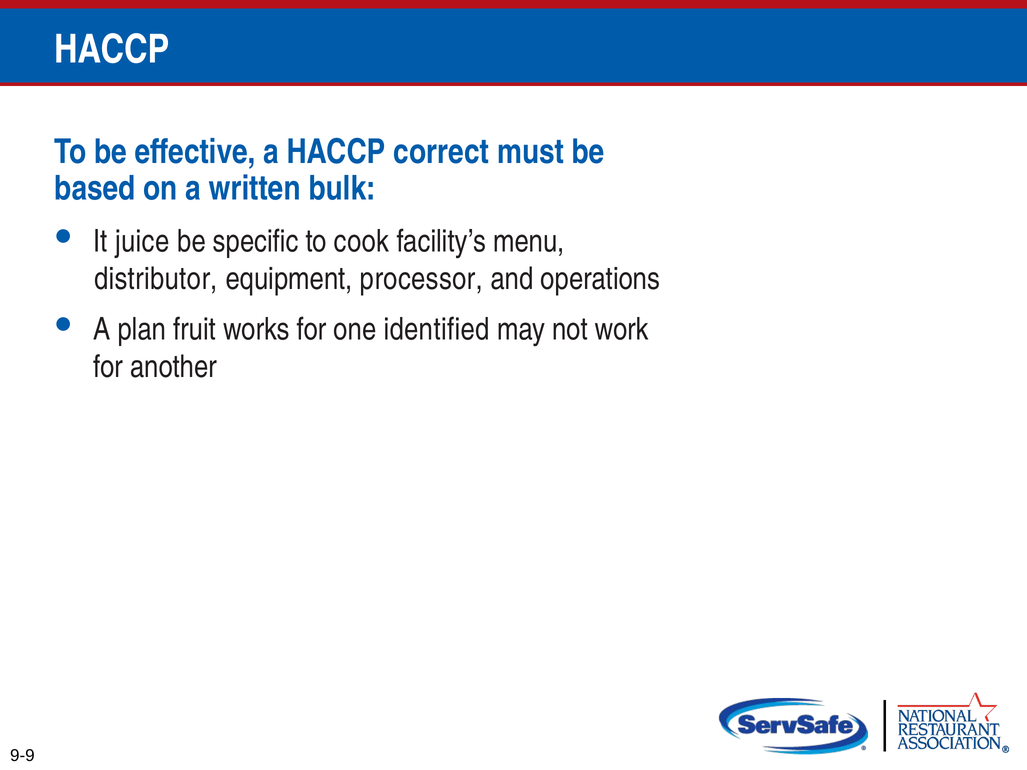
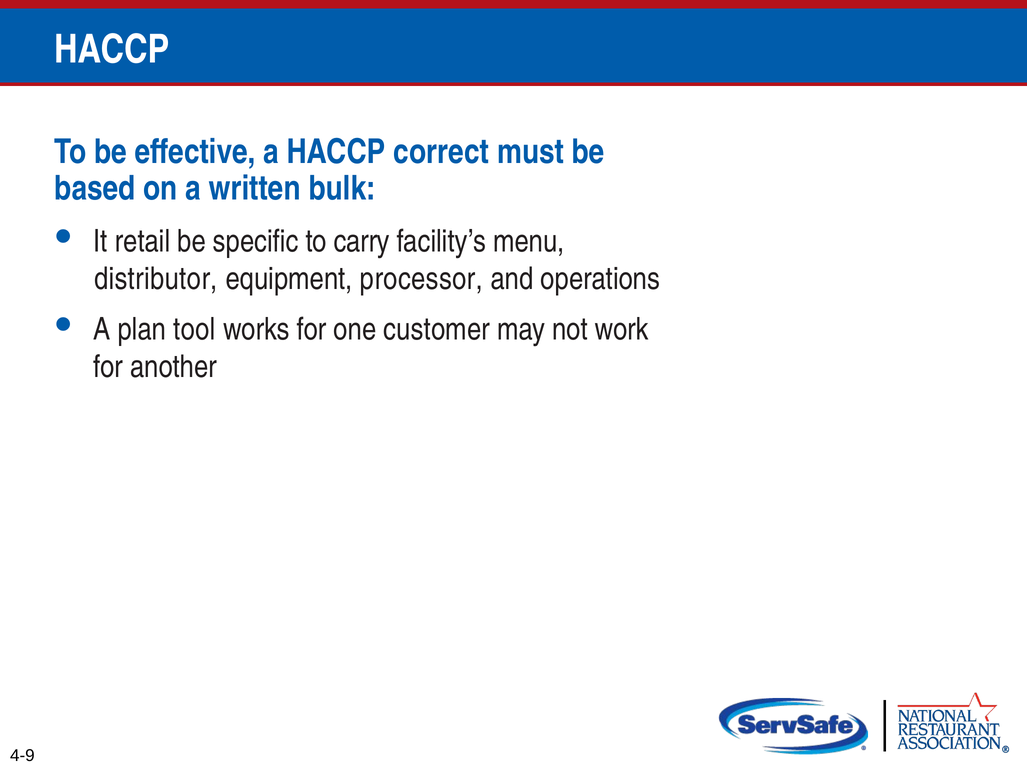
juice: juice -> retail
cook: cook -> carry
fruit: fruit -> tool
identified: identified -> customer
9-9: 9-9 -> 4-9
